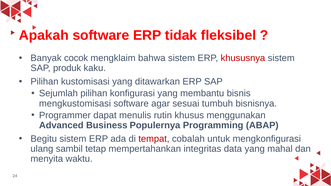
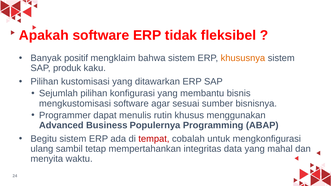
cocok: cocok -> positif
khususnya colour: red -> orange
tumbuh: tumbuh -> sumber
